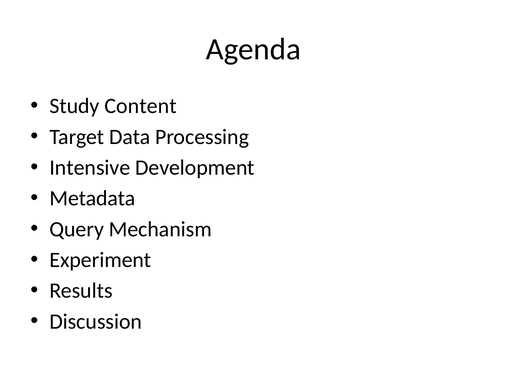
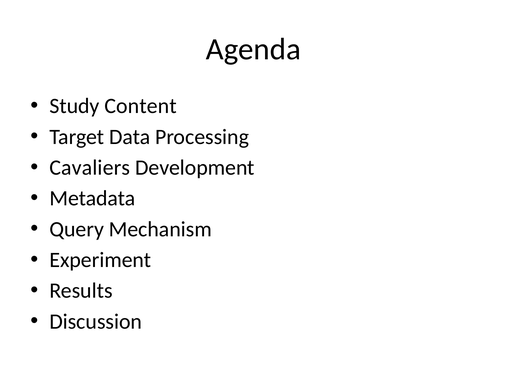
Intensive: Intensive -> Cavaliers
